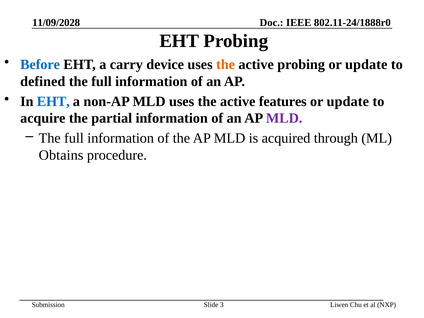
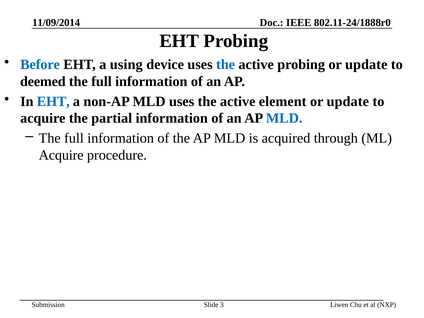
11/09/2028: 11/09/2028 -> 11/09/2014
carry: carry -> using
the at (226, 65) colour: orange -> blue
defined: defined -> deemed
features: features -> element
MLD at (284, 118) colour: purple -> blue
Obtains at (61, 155): Obtains -> Acquire
